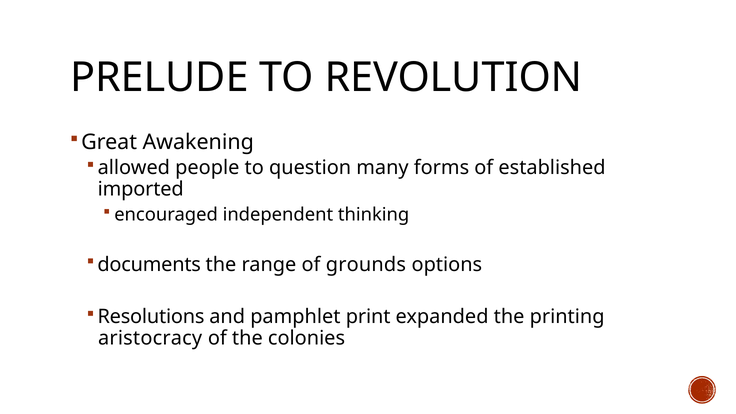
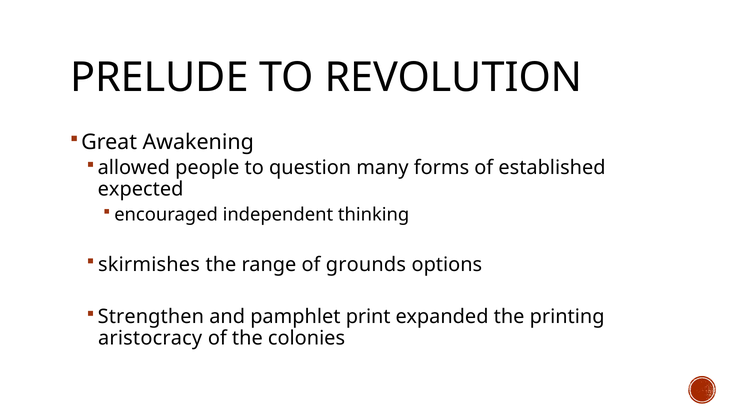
imported: imported -> expected
documents: documents -> skirmishes
Resolutions: Resolutions -> Strengthen
